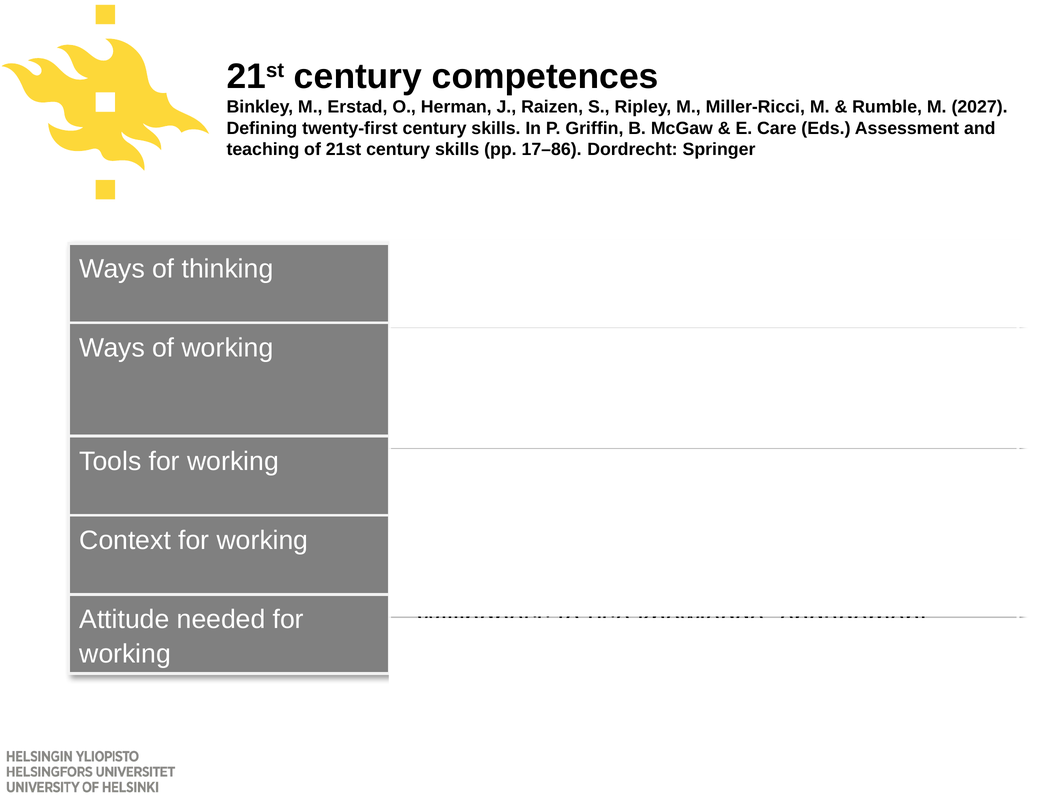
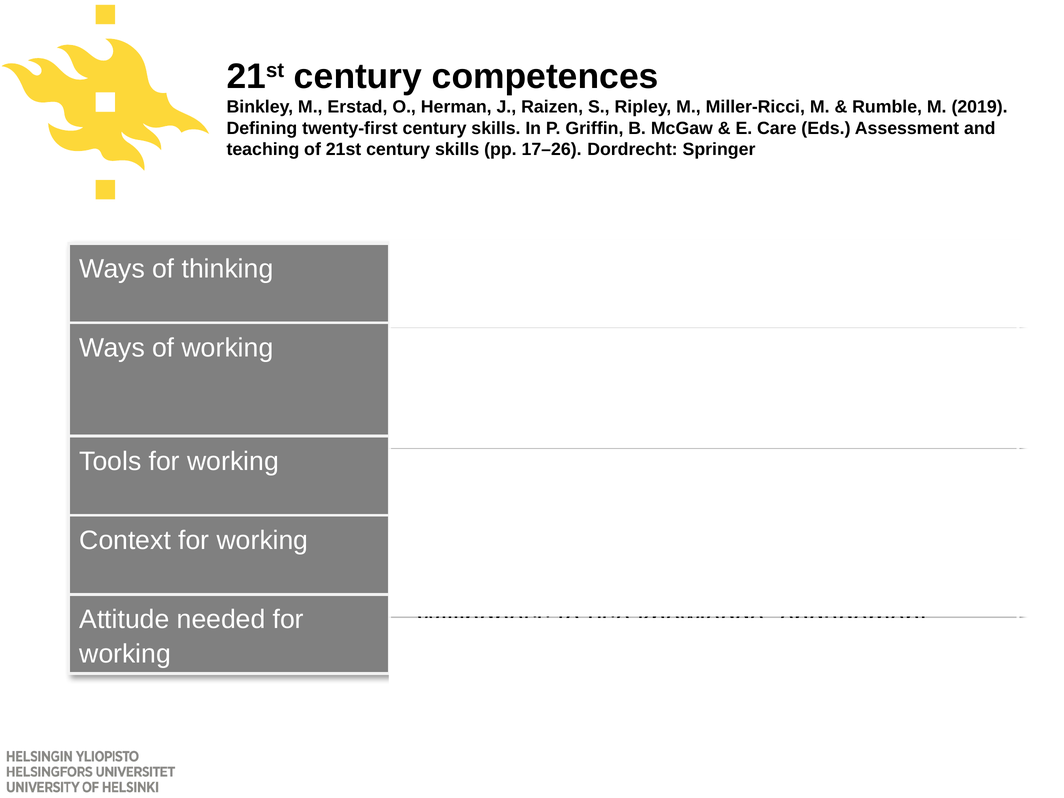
2027: 2027 -> 2019
17–86: 17–86 -> 17–26
